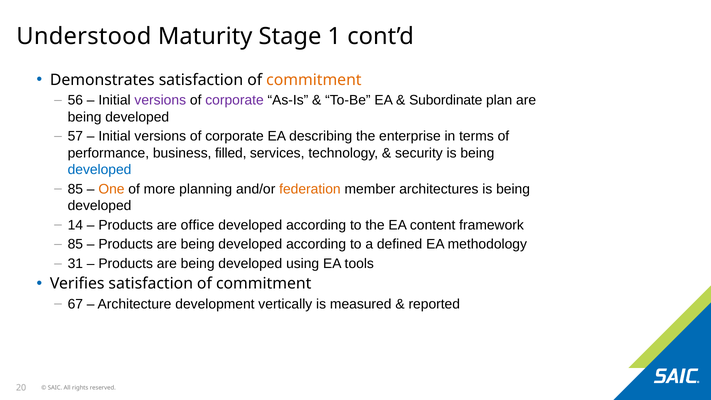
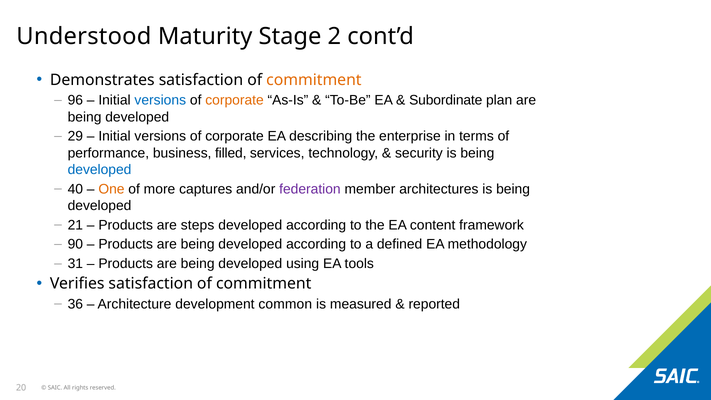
1: 1 -> 2
56: 56 -> 96
versions at (160, 100) colour: purple -> blue
corporate at (235, 100) colour: purple -> orange
57: 57 -> 29
85 at (75, 189): 85 -> 40
planning: planning -> captures
federation colour: orange -> purple
14: 14 -> 21
office: office -> steps
85 at (75, 244): 85 -> 90
67: 67 -> 36
vertically: vertically -> common
